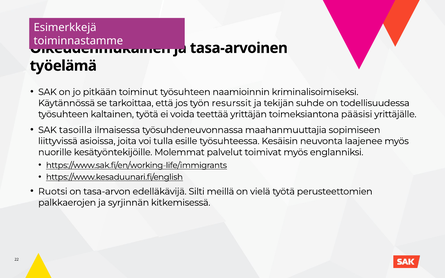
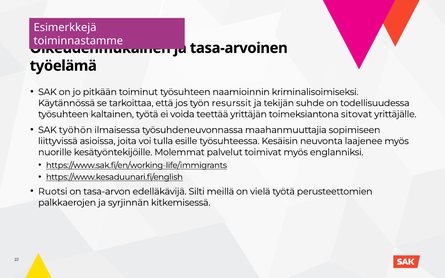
pääsisi: pääsisi -> sitovat
tasoilla: tasoilla -> työhön
